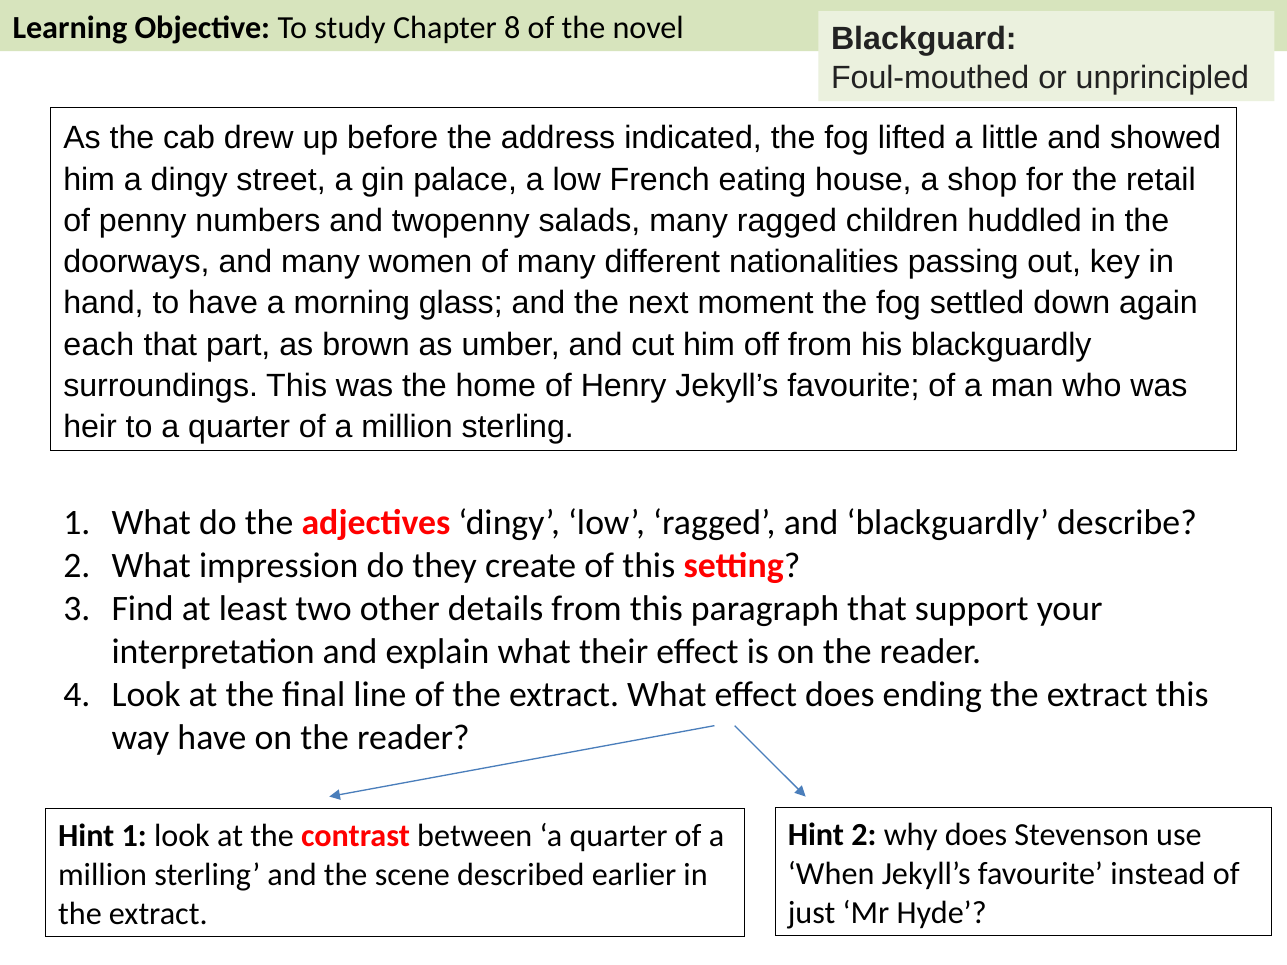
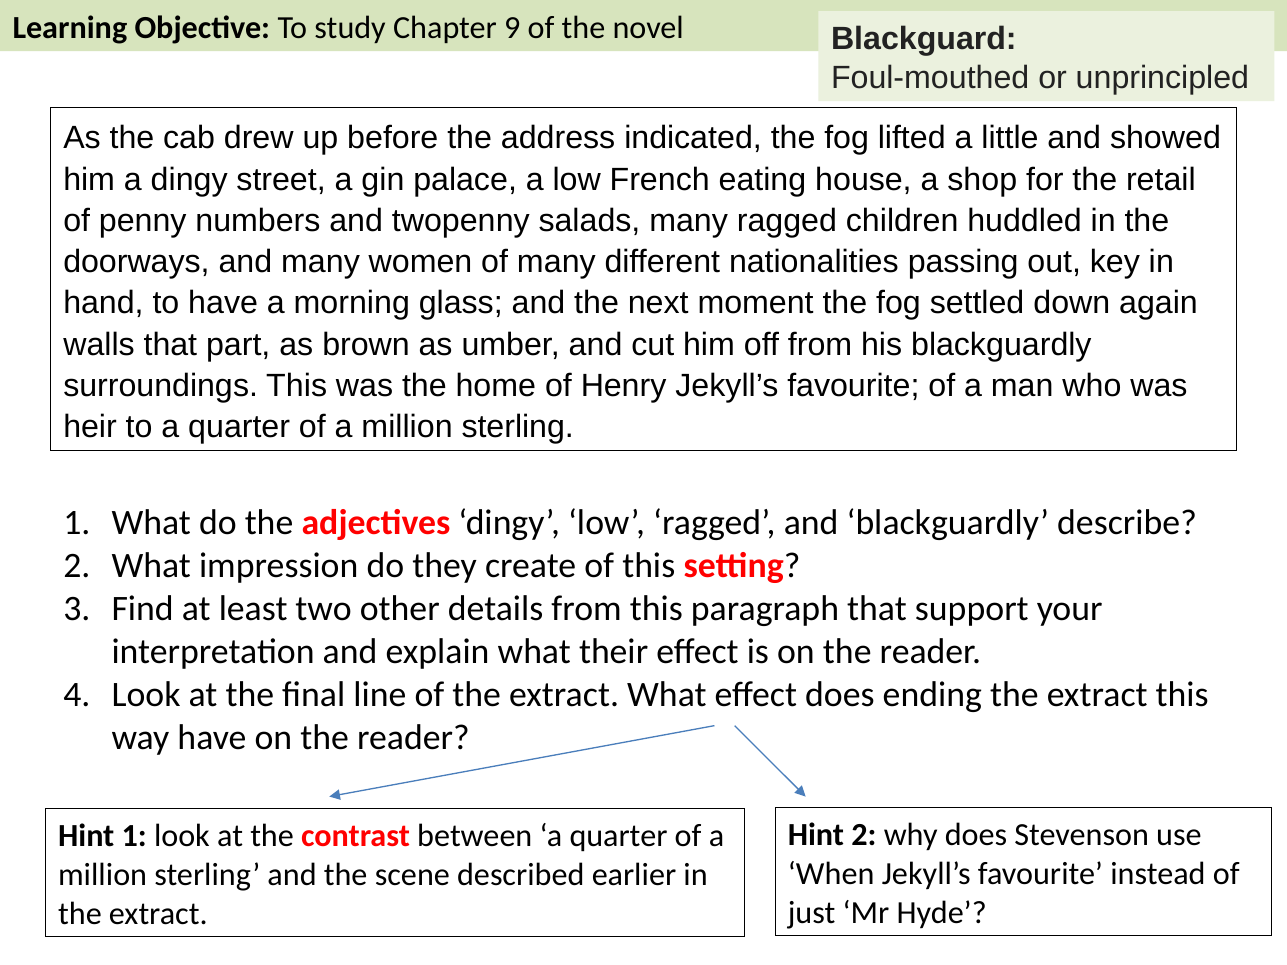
8: 8 -> 9
each: each -> walls
